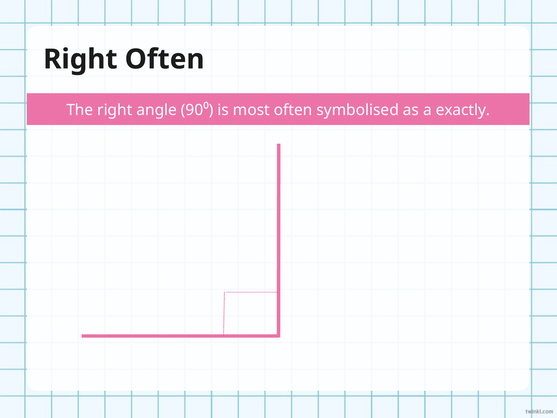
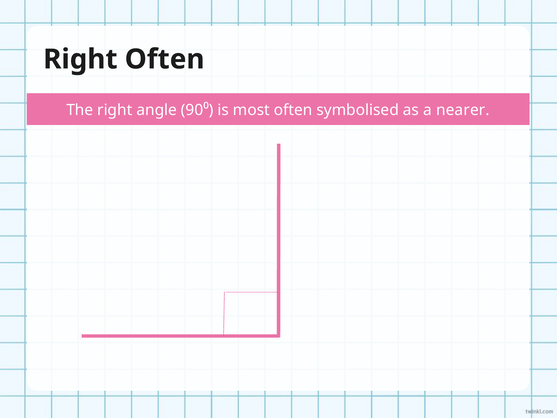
exactly: exactly -> nearer
